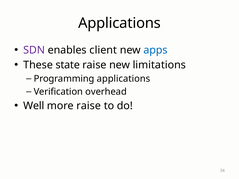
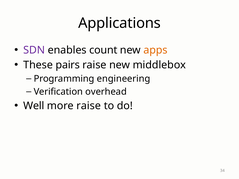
client: client -> count
apps colour: blue -> orange
state: state -> pairs
limitations: limitations -> middlebox
Programming applications: applications -> engineering
